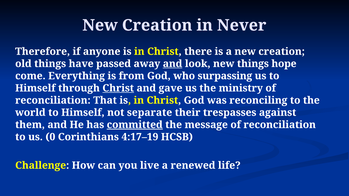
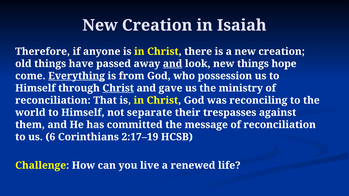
Never: Never -> Isaiah
Everything underline: none -> present
surpassing: surpassing -> possession
committed underline: present -> none
0: 0 -> 6
4:17–19: 4:17–19 -> 2:17–19
